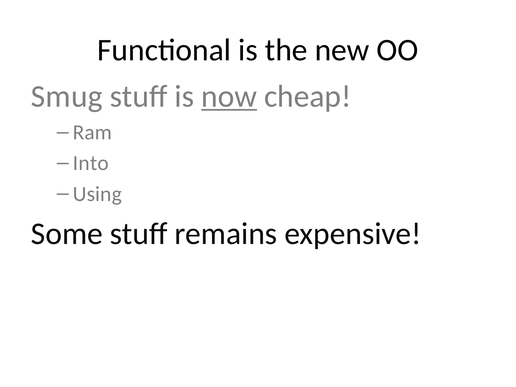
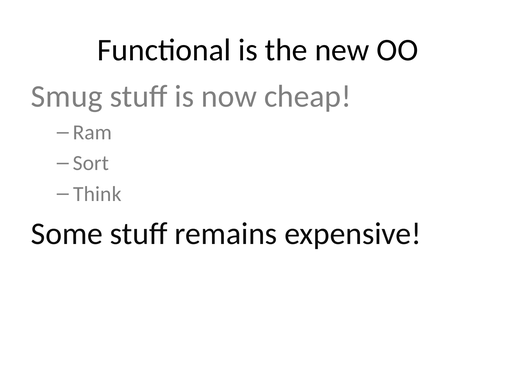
now underline: present -> none
Into: Into -> Sort
Using: Using -> Think
